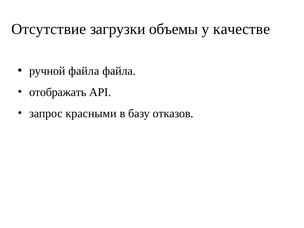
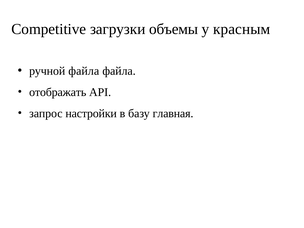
Отсутствие: Отсутствие -> Competitive
качестве: качестве -> красным
красными: красными -> настройки
отказов: отказов -> главная
